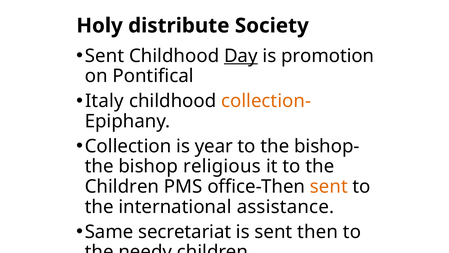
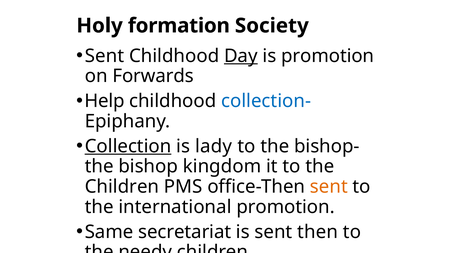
distribute: distribute -> formation
Pontifical: Pontifical -> Forwards
Italy: Italy -> Help
collection- colour: orange -> blue
Collection underline: none -> present
year: year -> lady
religious: religious -> kingdom
international assistance: assistance -> promotion
